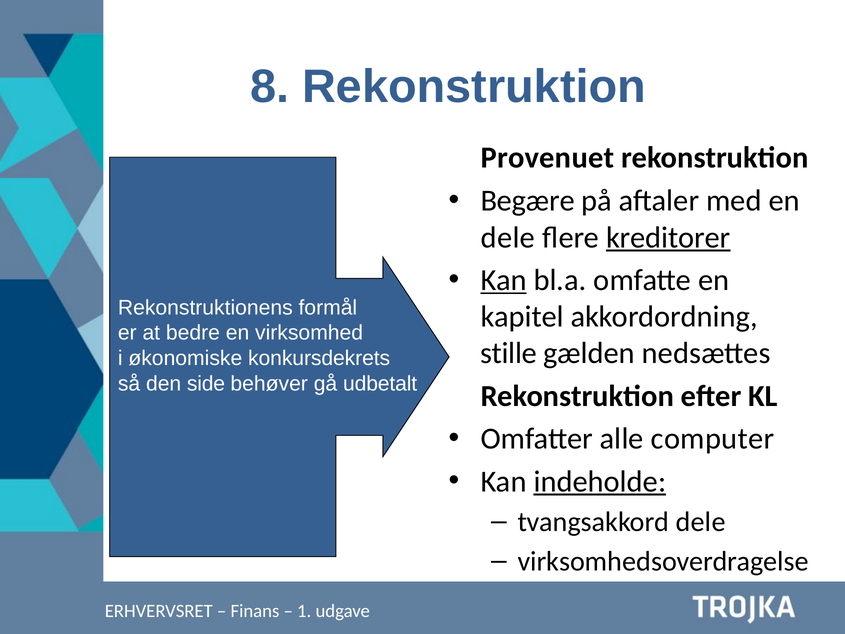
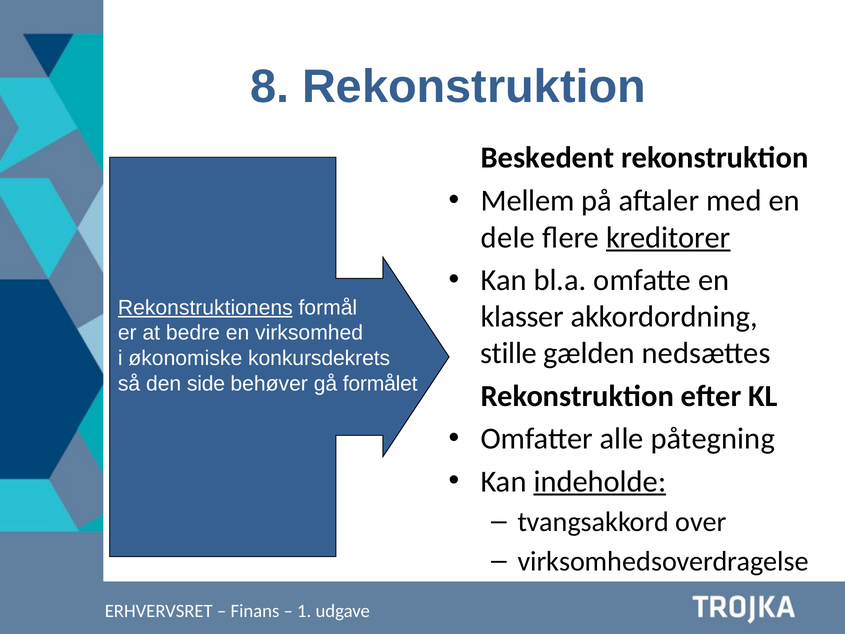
Provenuet: Provenuet -> Beskedent
Begære: Begære -> Mellem
Kan at (504, 280) underline: present -> none
Rekonstruktionens underline: none -> present
kapitel: kapitel -> klasser
udbetalt: udbetalt -> formålet
computer: computer -> påtegning
tvangsakkord dele: dele -> over
